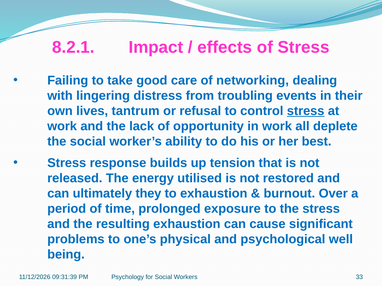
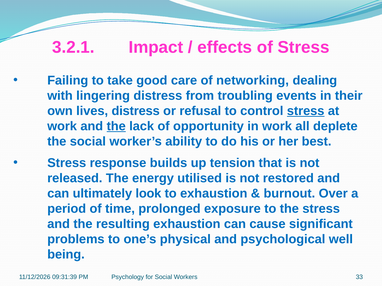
8.2.1: 8.2.1 -> 3.2.1
lives tantrum: tantrum -> distress
the at (116, 126) underline: none -> present
they: they -> look
